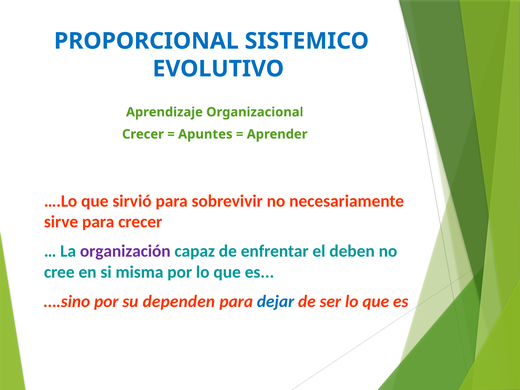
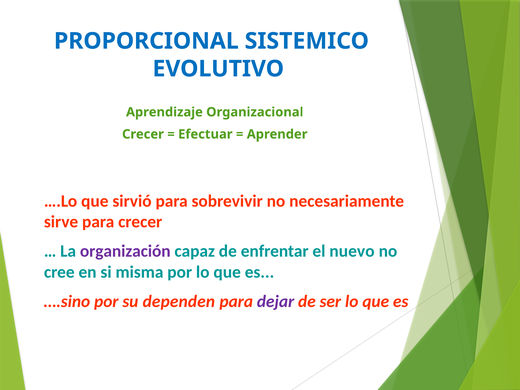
Apuntes: Apuntes -> Efectuar
deben: deben -> nuevo
dejar colour: blue -> purple
